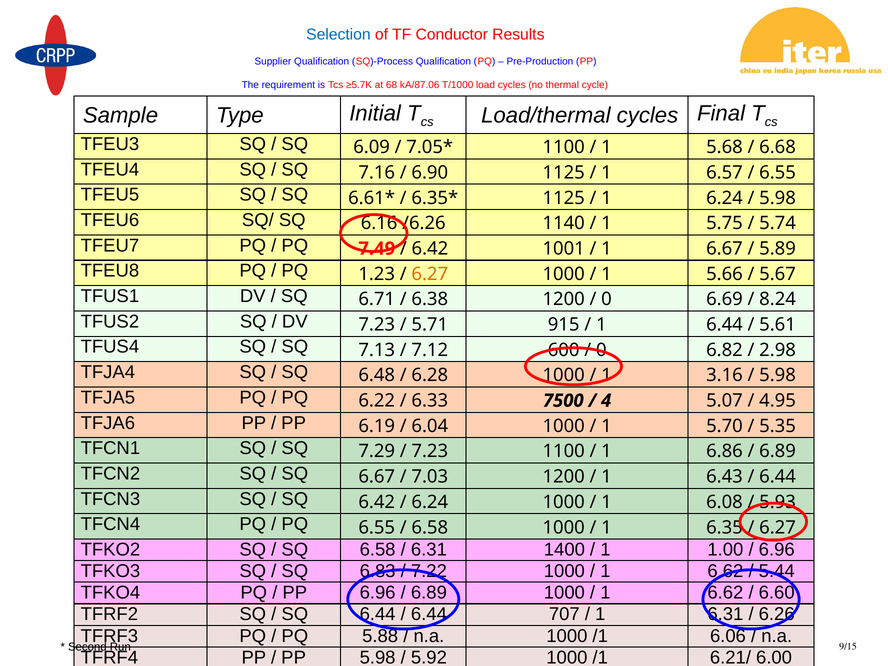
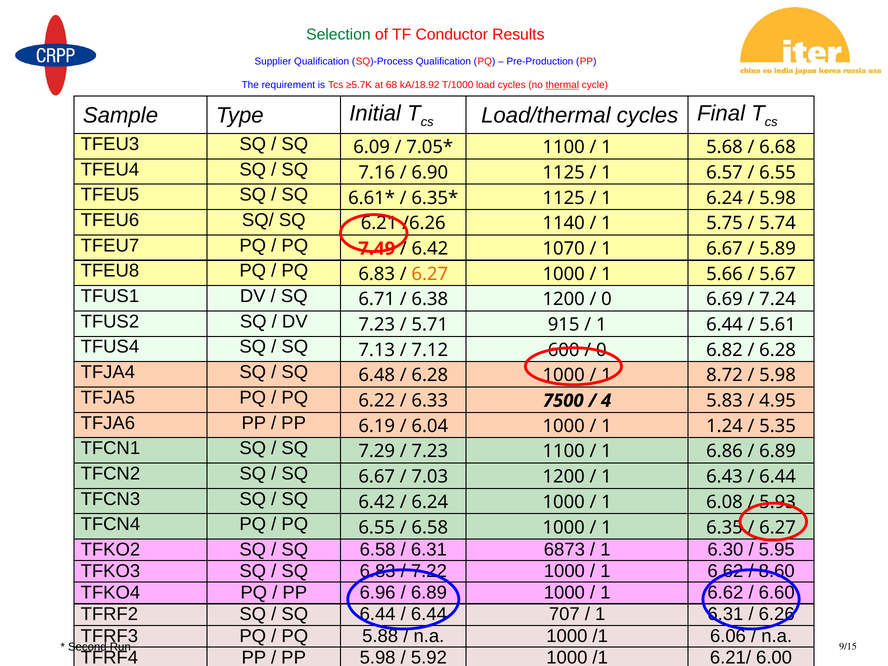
Selection colour: blue -> green
kA/87.06: kA/87.06 -> kA/18.92
thermal underline: none -> present
6.16: 6.16 -> 6.21
1001: 1001 -> 1070
PQ 1.23: 1.23 -> 6.83
8.24: 8.24 -> 7.24
2.98 at (778, 350): 2.98 -> 6.28
3.16: 3.16 -> 8.72
5.07: 5.07 -> 5.83
5.70: 5.70 -> 1.24
1400: 1400 -> 6873
1.00: 1.00 -> 6.30
6.96 at (777, 550): 6.96 -> 5.95
5.44: 5.44 -> 8.60
